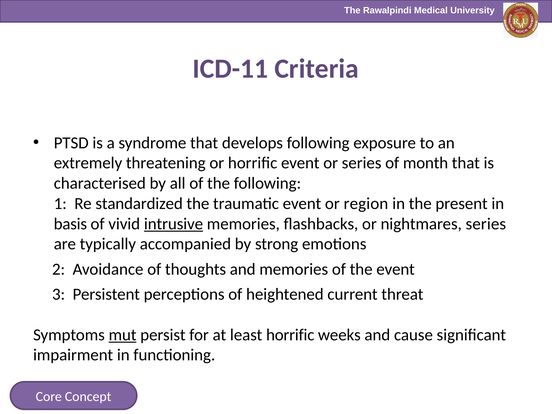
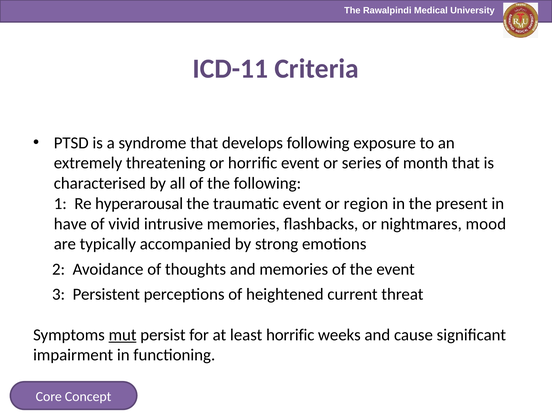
standardized: standardized -> hyperarousal
basis: basis -> have
intrusive underline: present -> none
nightmares series: series -> mood
